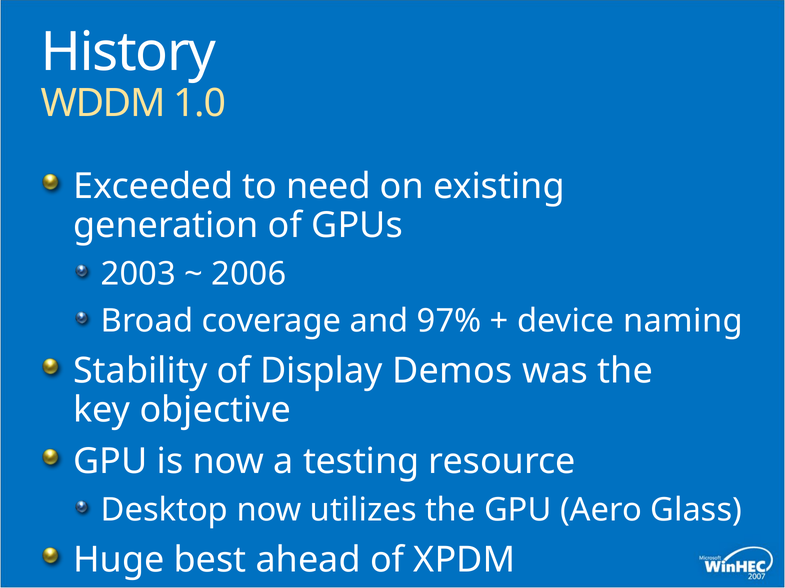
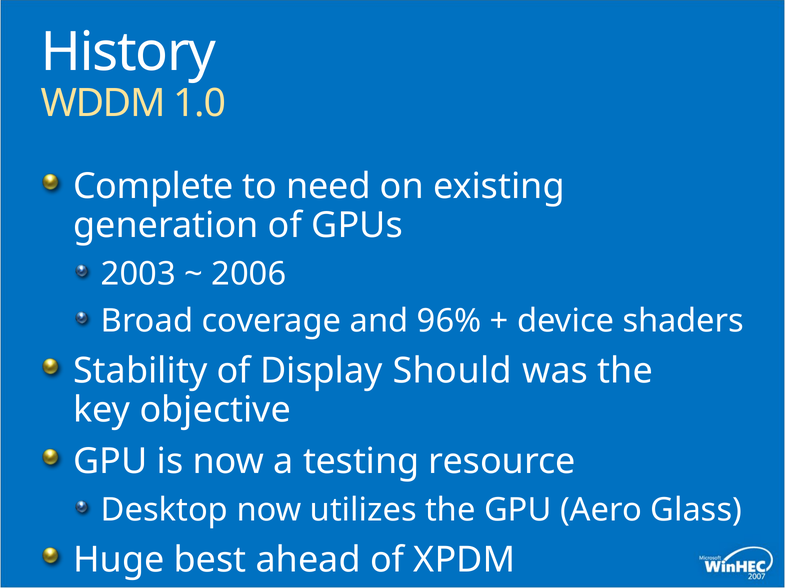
Exceeded: Exceeded -> Complete
97%: 97% -> 96%
naming: naming -> shaders
Demos: Demos -> Should
